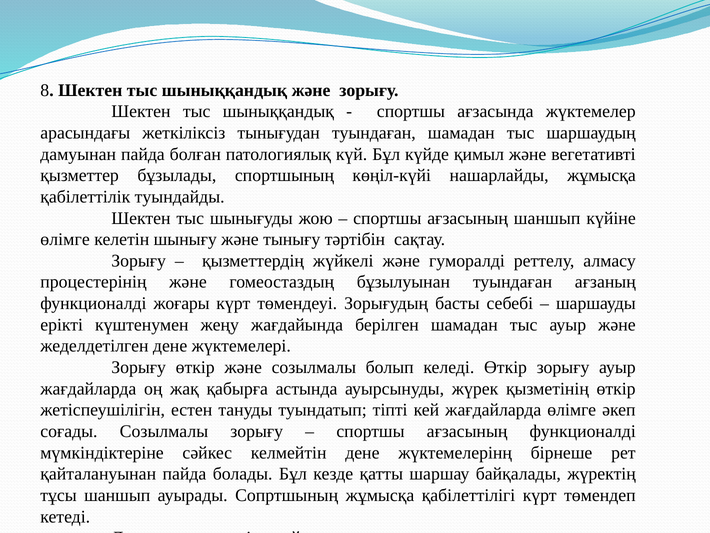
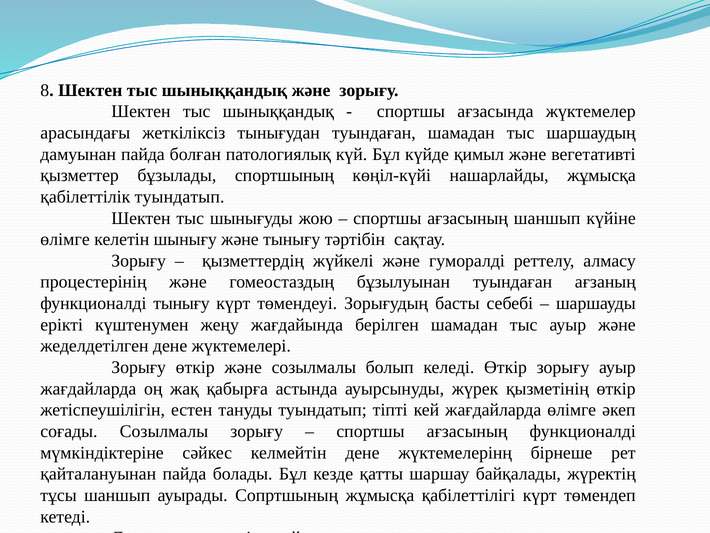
қабілеттілік туындайды: туындайды -> туындатып
функционалді жоғары: жоғары -> тынығу
